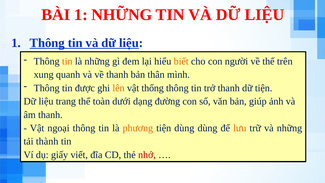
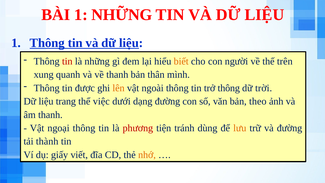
tin at (67, 61) colour: orange -> red
thống: thống -> ngoài
trở thanh: thanh -> thông
dữ tiện: tiện -> trời
toàn: toàn -> việc
giúp: giúp -> theo
phương colour: orange -> red
tiện dùng: dùng -> tránh
và những: những -> đường
nhớ colour: red -> orange
